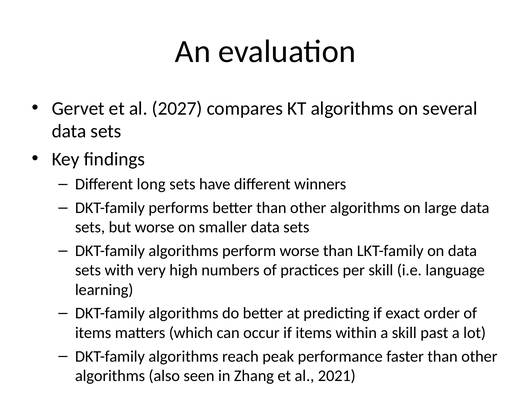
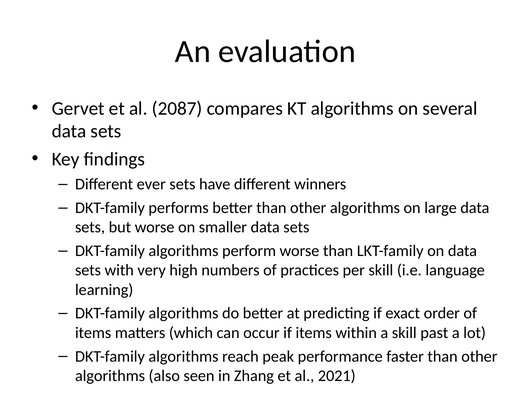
2027: 2027 -> 2087
long: long -> ever
